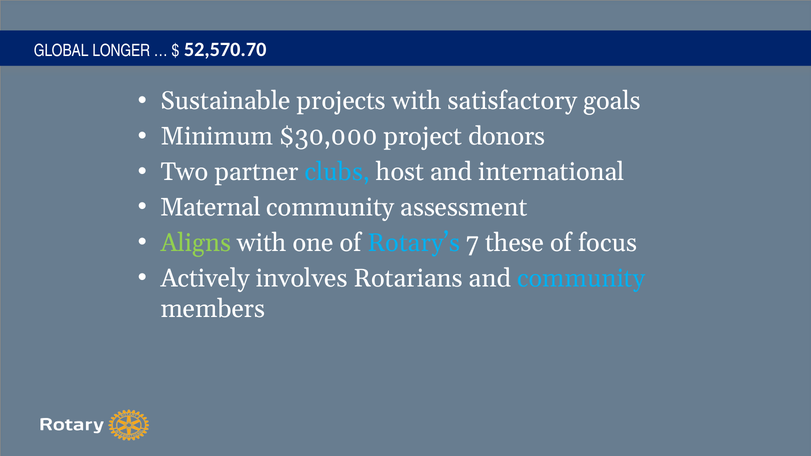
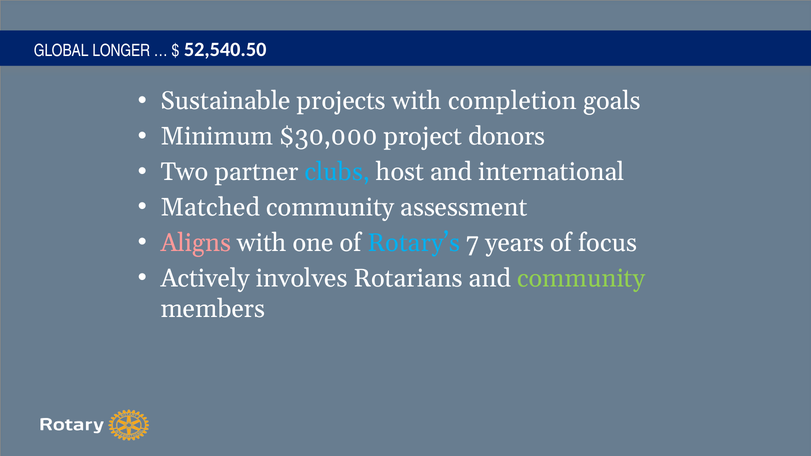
52,570.70: 52,570.70 -> 52,540.50
satisfactory: satisfactory -> completion
Maternal: Maternal -> Matched
Aligns colour: light green -> pink
these: these -> years
community at (581, 279) colour: light blue -> light green
